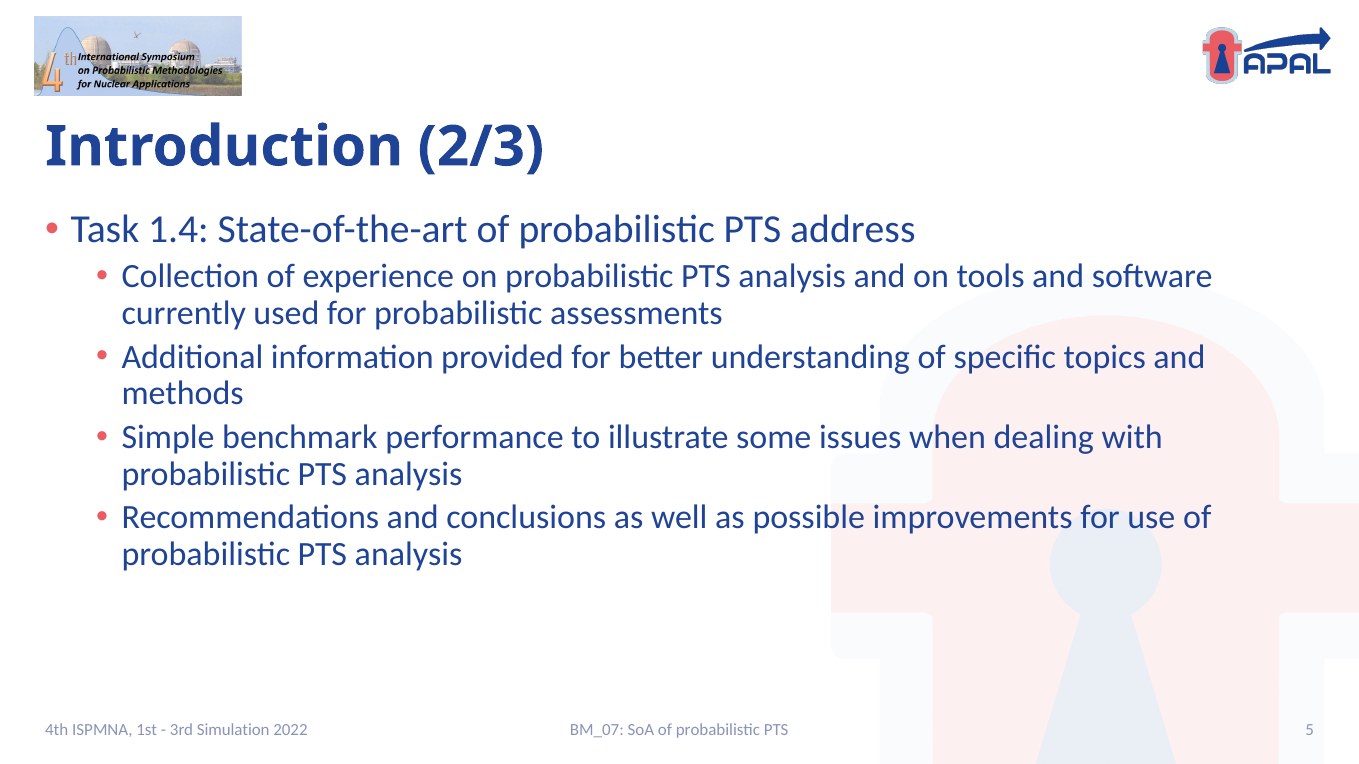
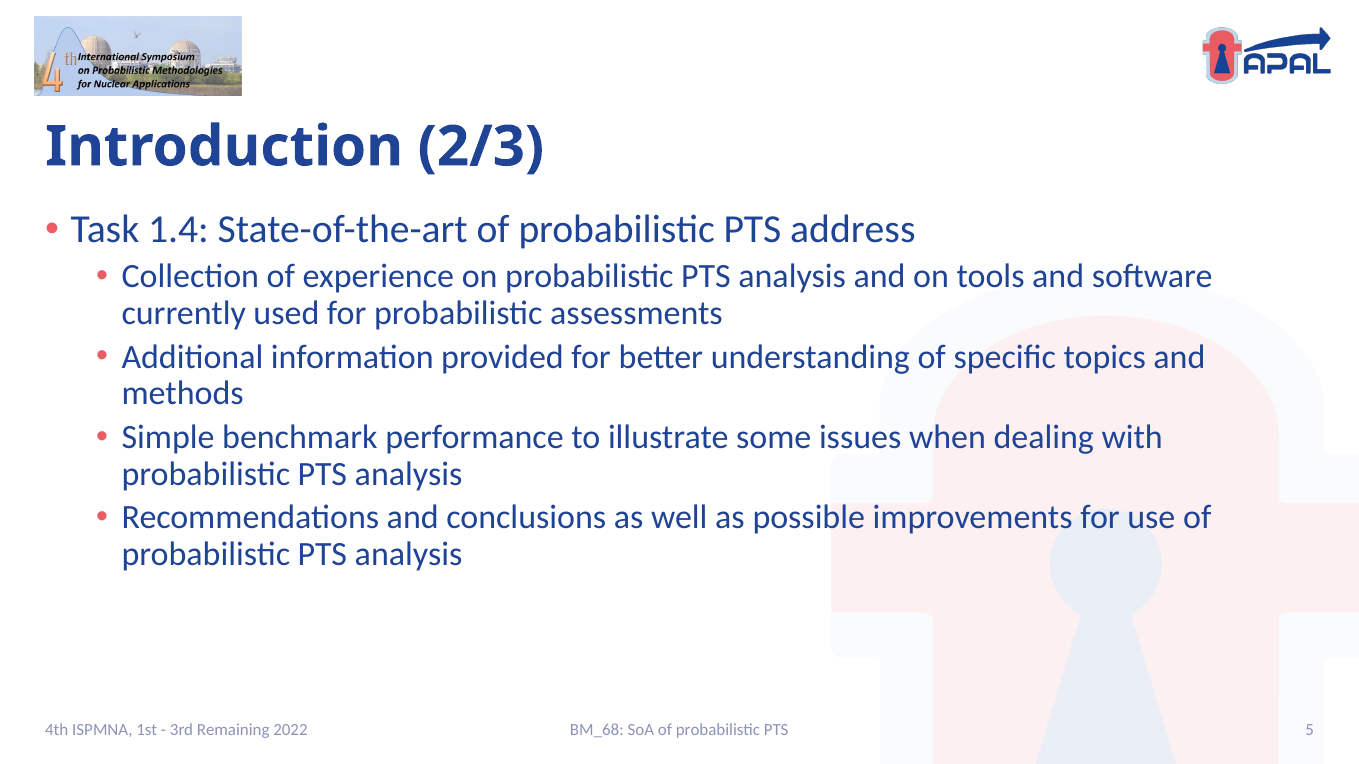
BM_07: BM_07 -> BM_68
Simulation: Simulation -> Remaining
